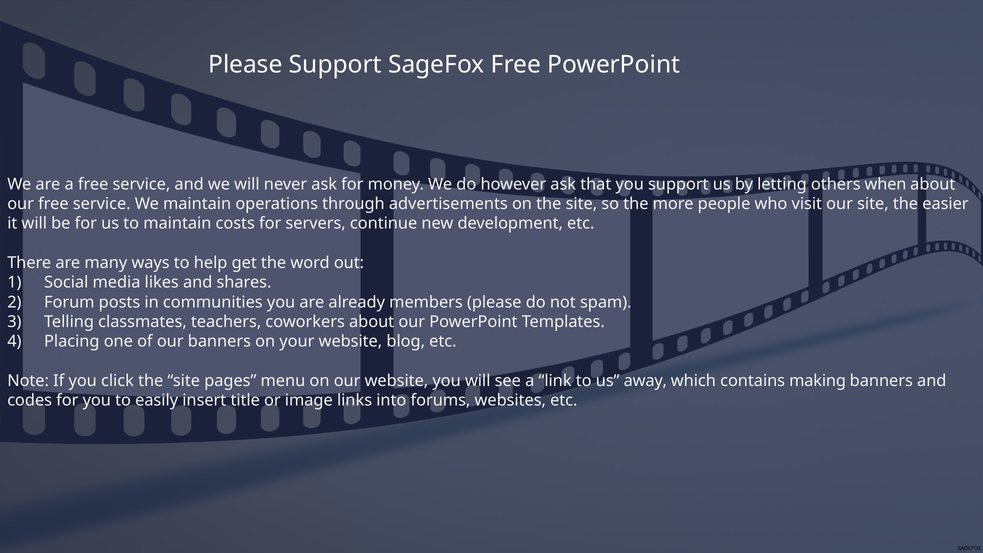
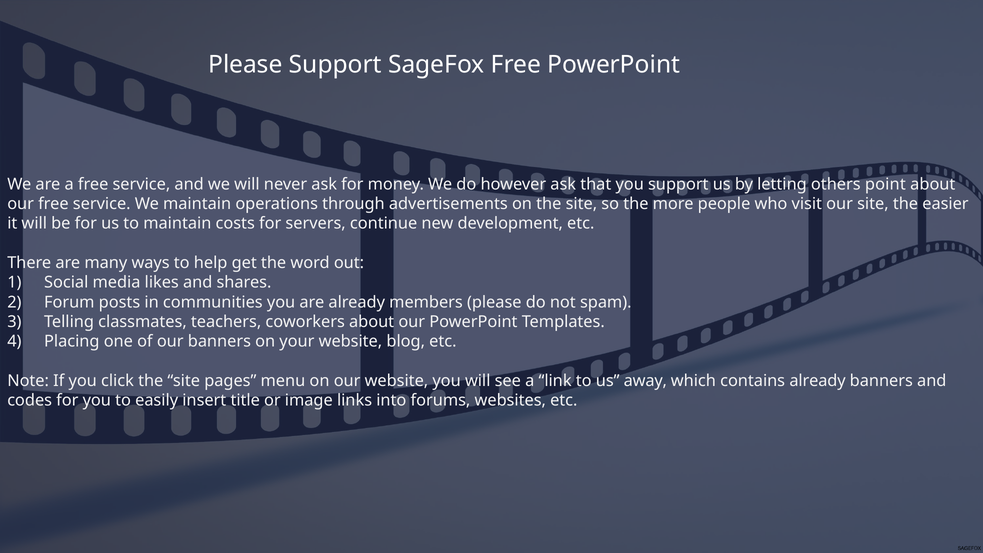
when: when -> point
contains making: making -> already
